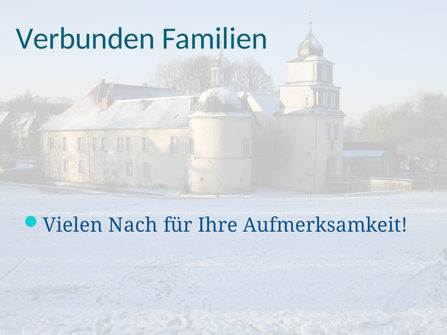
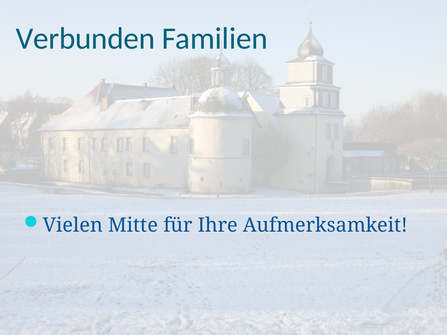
Nach: Nach -> Mitte
